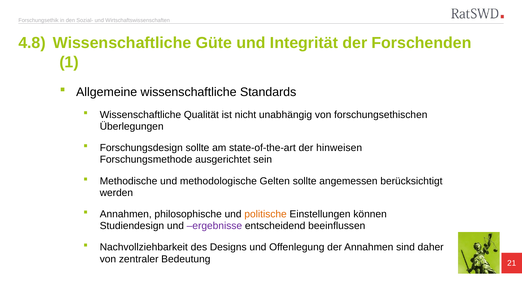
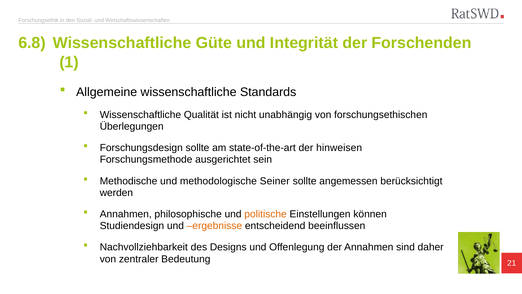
4.8: 4.8 -> 6.8
Gelten: Gelten -> Seiner
ergebnisse colour: purple -> orange
